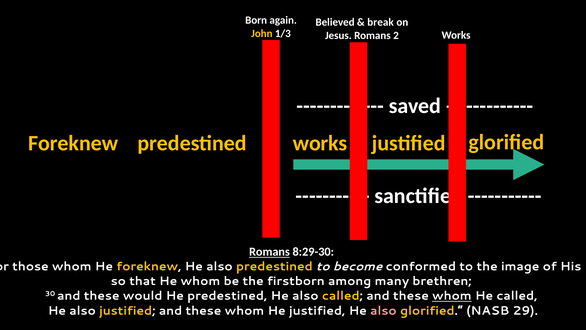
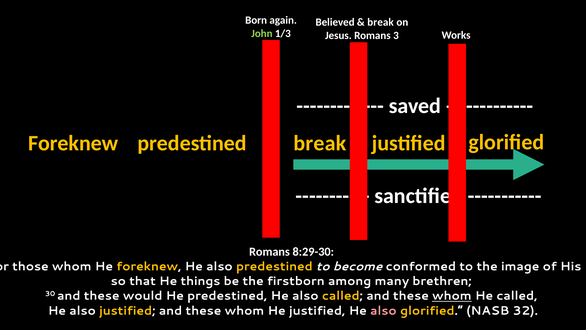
John colour: yellow -> light green
2: 2 -> 3
predestined works: works -> break
Romans at (269, 252) underline: present -> none
He whom: whom -> things
NASB 29: 29 -> 32
